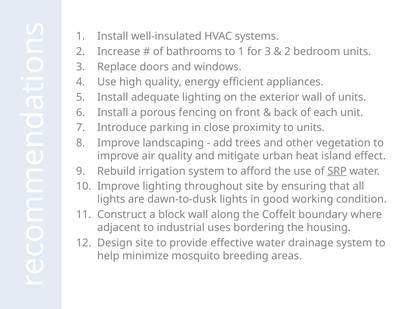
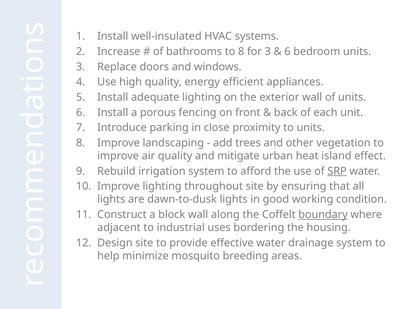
to 1: 1 -> 8
2 at (287, 51): 2 -> 6
boundary underline: none -> present
